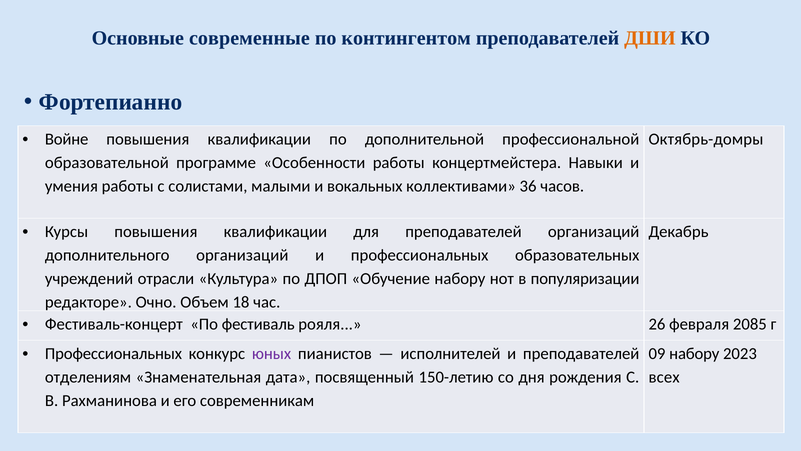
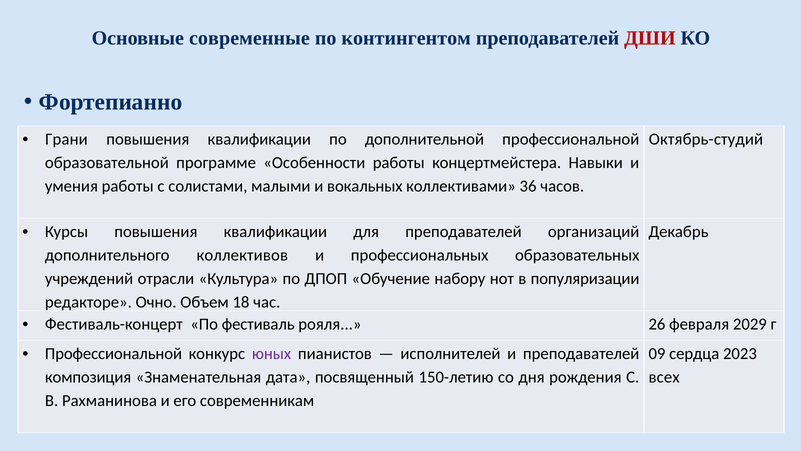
ДШИ colour: orange -> red
Войне: Войне -> Грани
Октябрь-домры: Октябрь-домры -> Октябрь-студий
дополнительного организаций: организаций -> коллективов
2085: 2085 -> 2029
Профессиональных at (114, 353): Профессиональных -> Профессиональной
09 набору: набору -> сердца
отделениям: отделениям -> композиция
